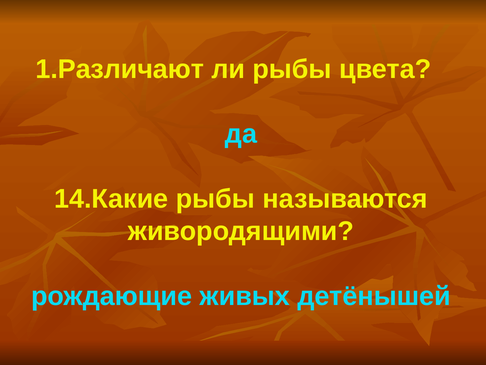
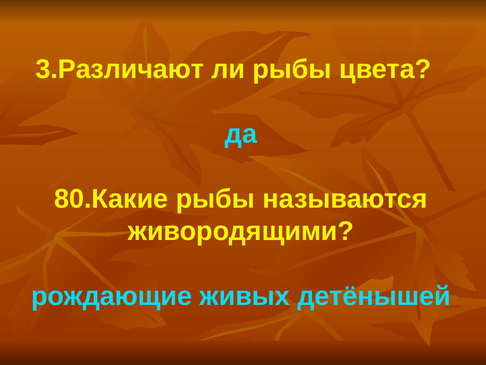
1.Различают: 1.Различают -> 3.Различают
14.Какие: 14.Какие -> 80.Какие
